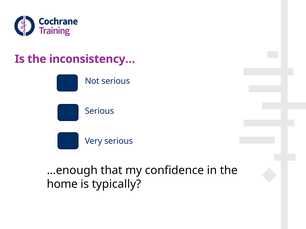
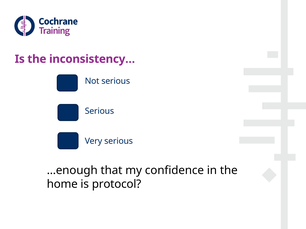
typically: typically -> protocol
